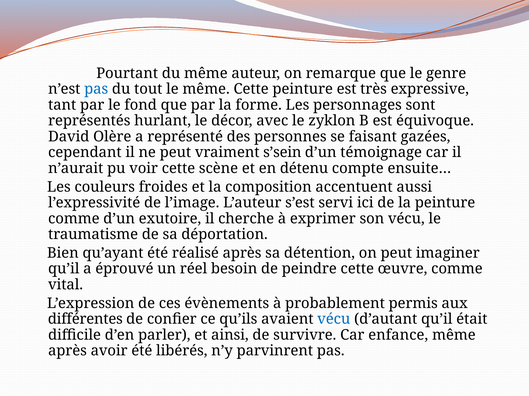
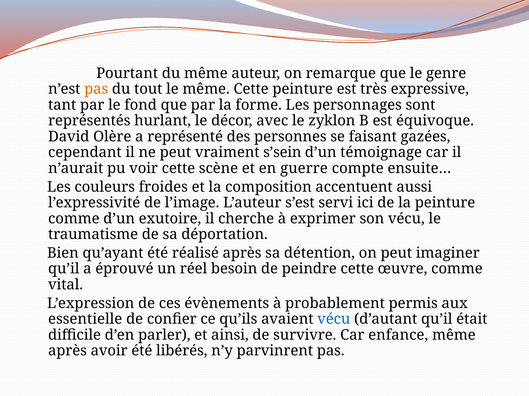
pas at (96, 89) colour: blue -> orange
détenu: détenu -> guerre
différentes: différentes -> essentielle
